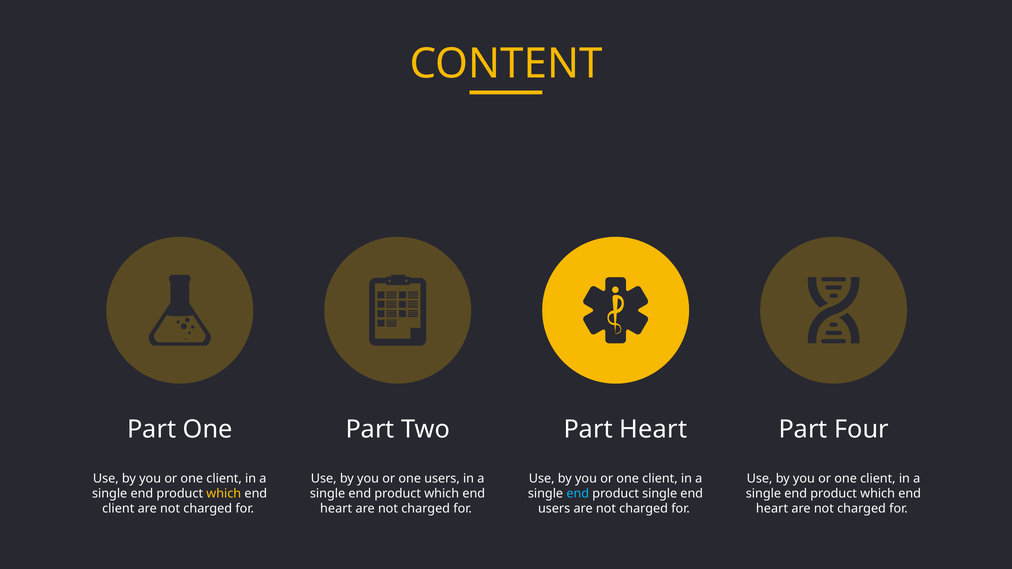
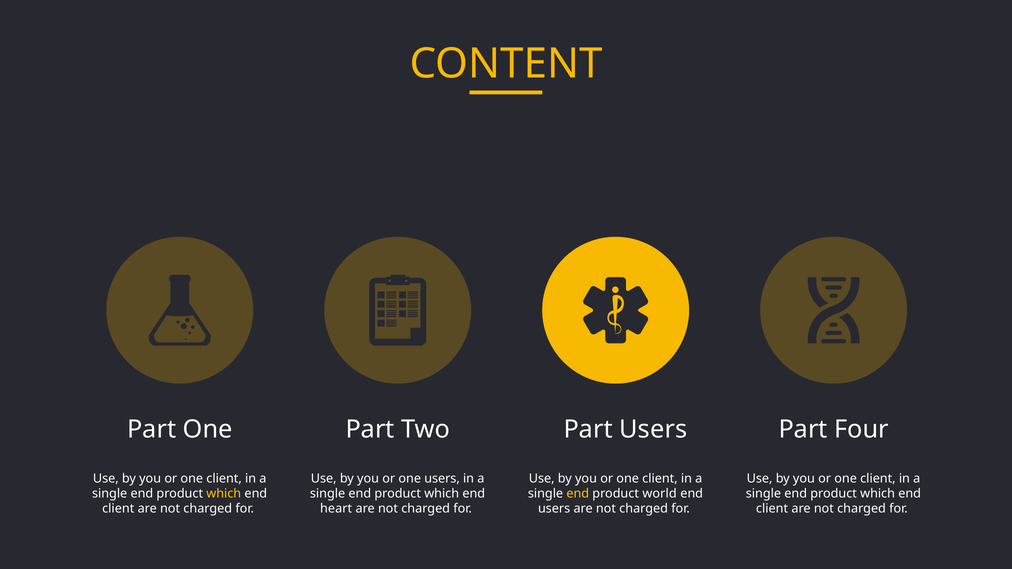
Part Heart: Heart -> Users
end at (578, 494) colour: light blue -> yellow
product single: single -> world
heart at (772, 509): heart -> client
